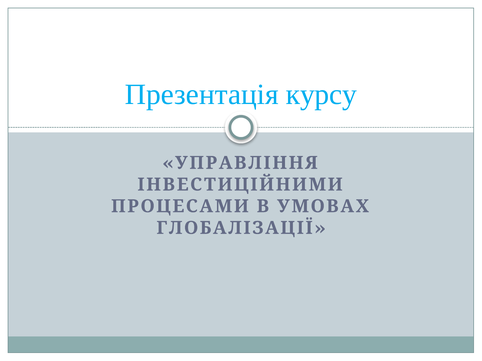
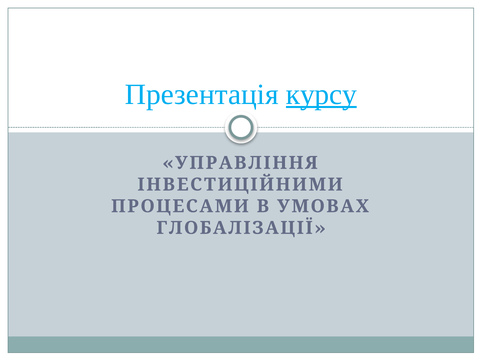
курсу underline: none -> present
